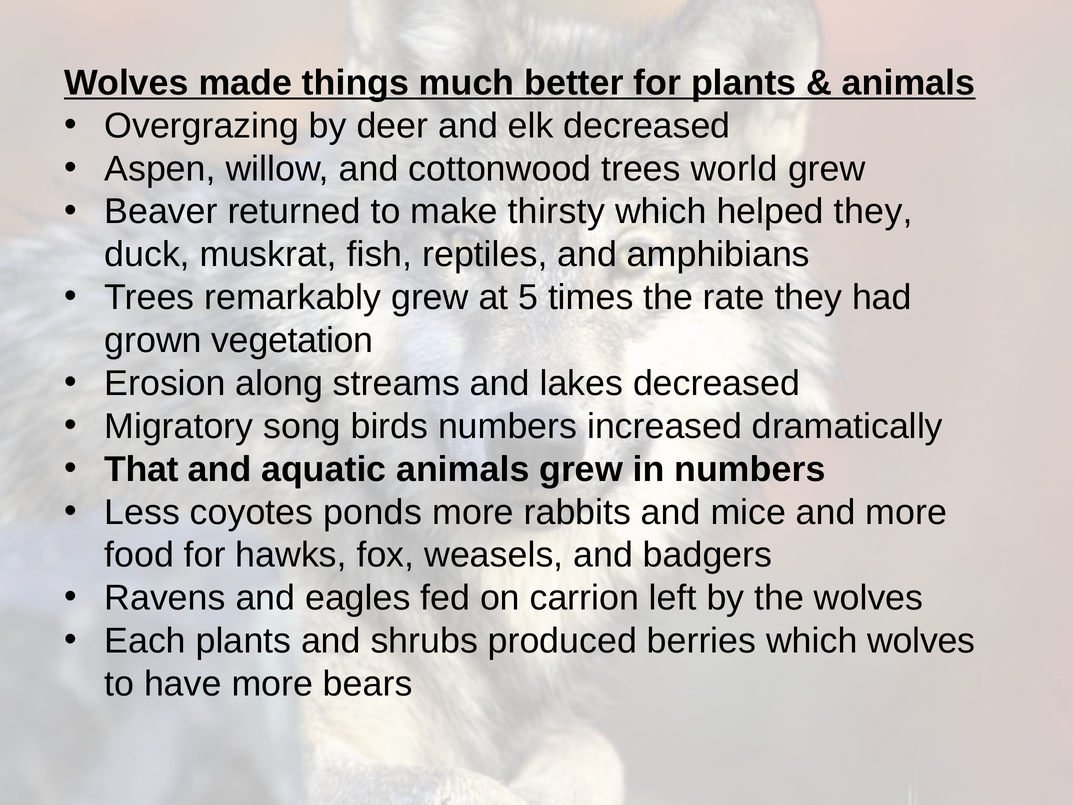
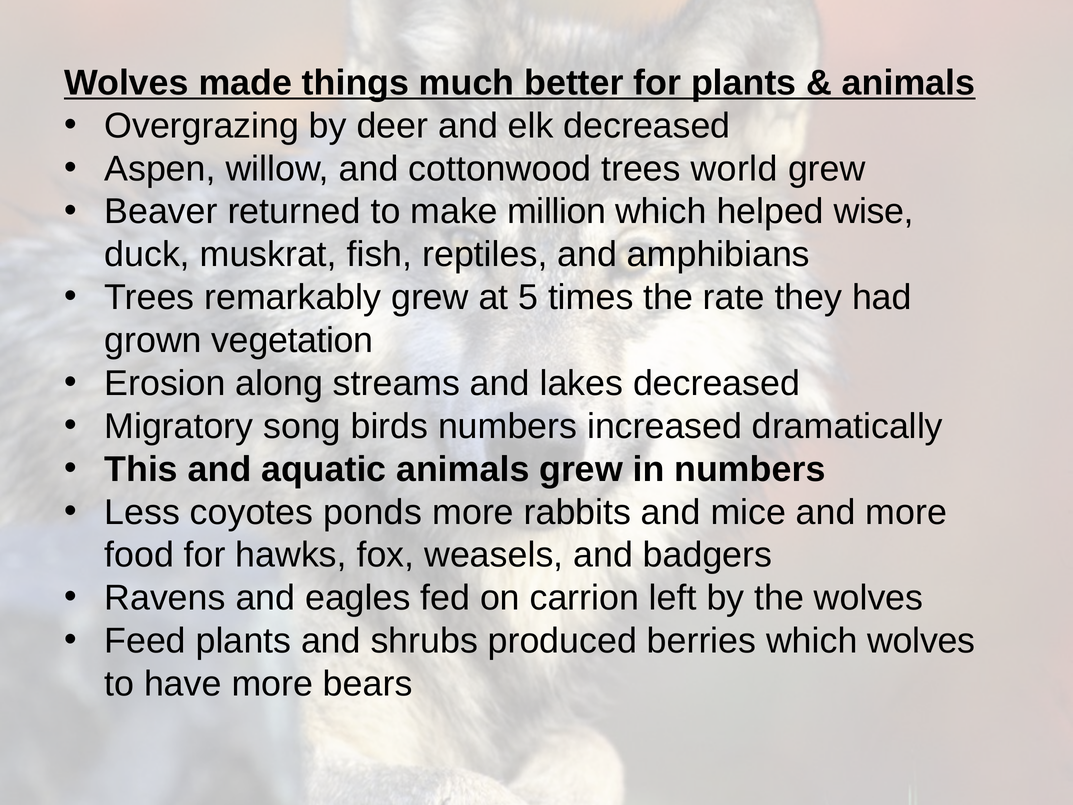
thirsty: thirsty -> million
helped they: they -> wise
That: That -> This
Each: Each -> Feed
